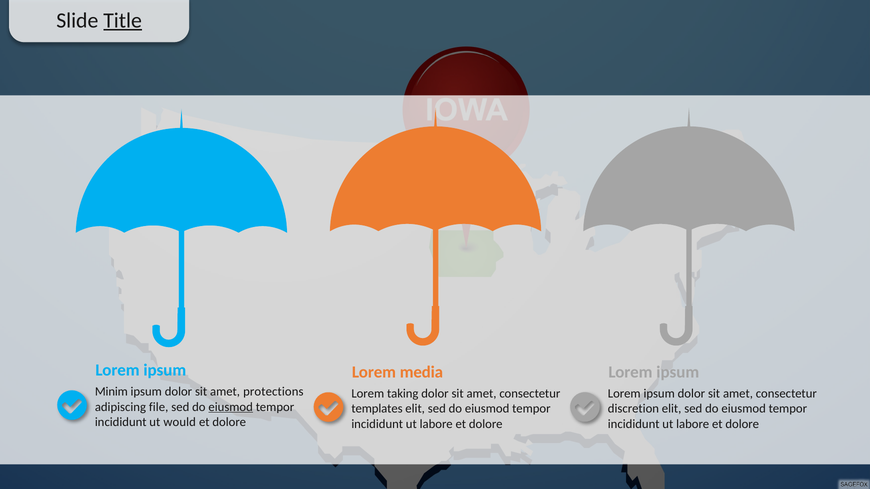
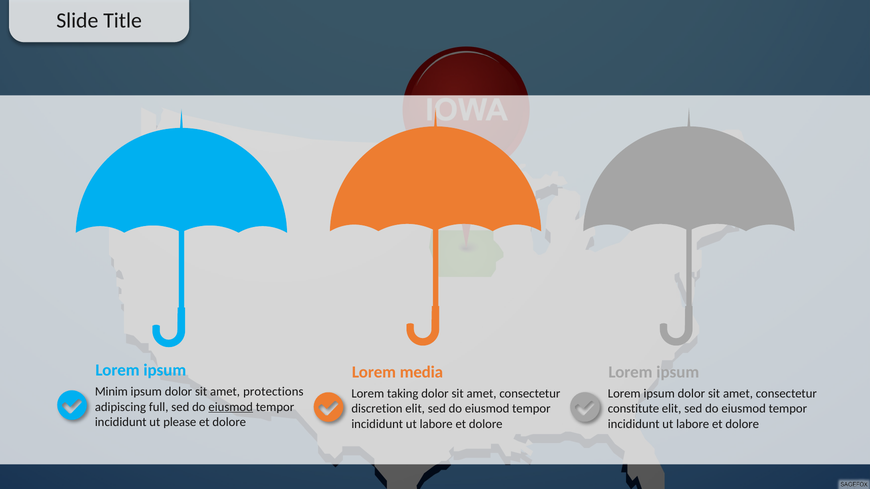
Title underline: present -> none
file: file -> full
discretion: discretion -> constitute
templates: templates -> discretion
would: would -> please
